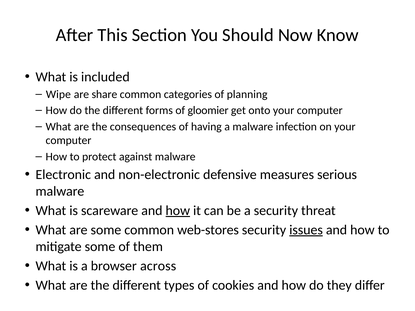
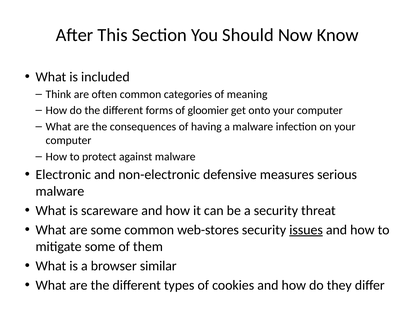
Wipe: Wipe -> Think
share: share -> often
planning: planning -> meaning
how at (178, 211) underline: present -> none
across: across -> similar
